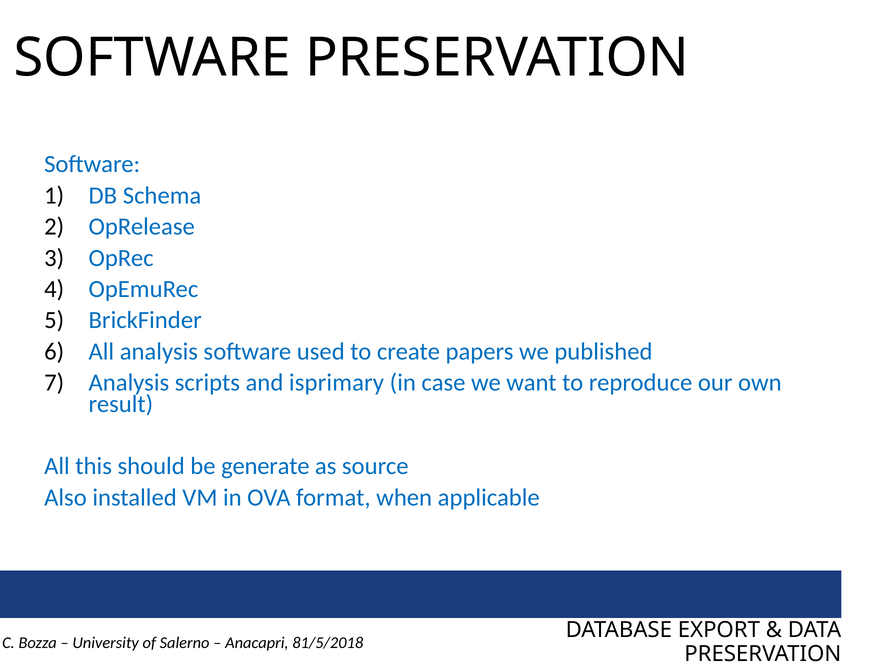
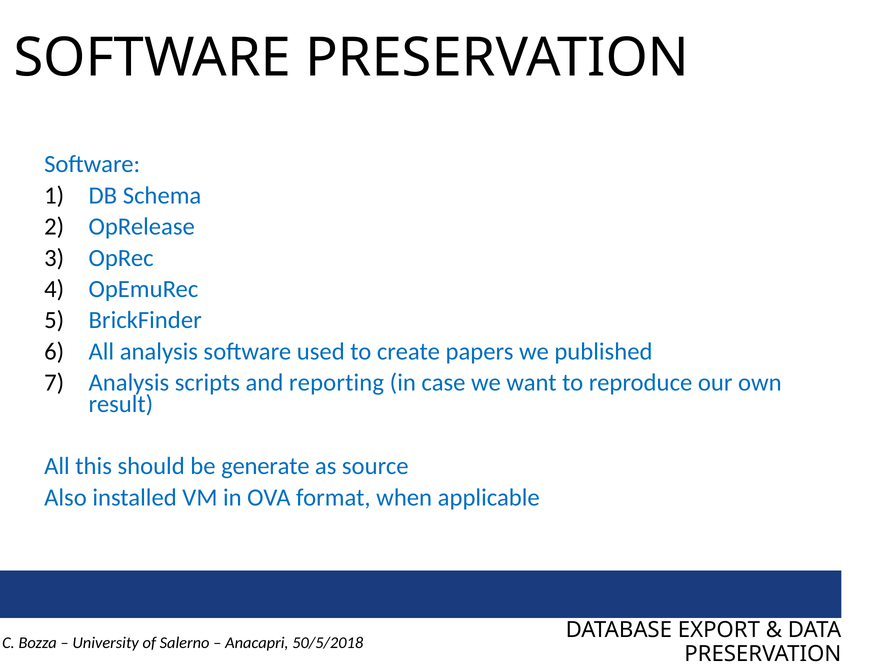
isprimary: isprimary -> reporting
81/5/2018: 81/5/2018 -> 50/5/2018
